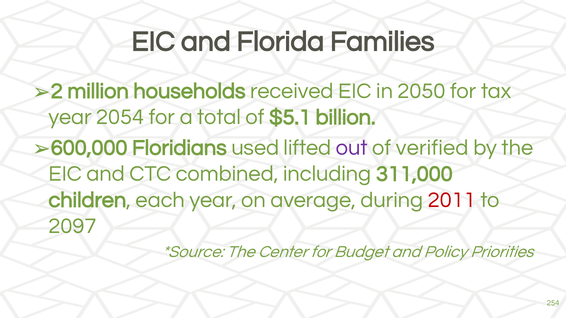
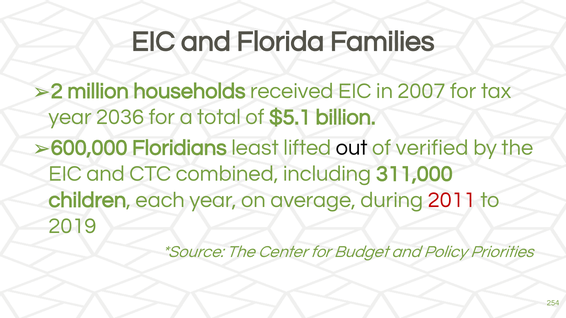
2050: 2050 -> 2007
2054: 2054 -> 2036
used: used -> least
out colour: purple -> black
2097: 2097 -> 2019
